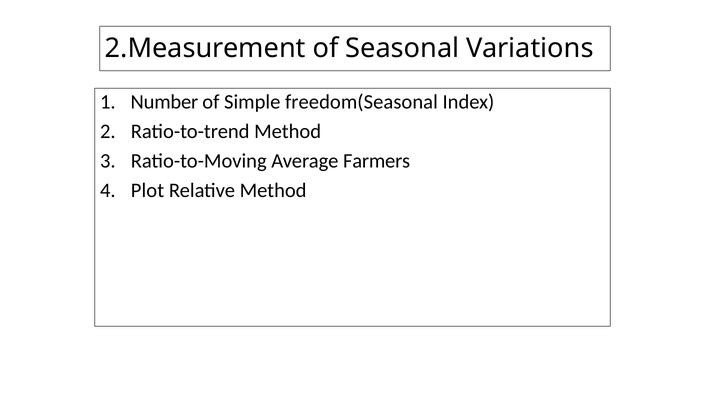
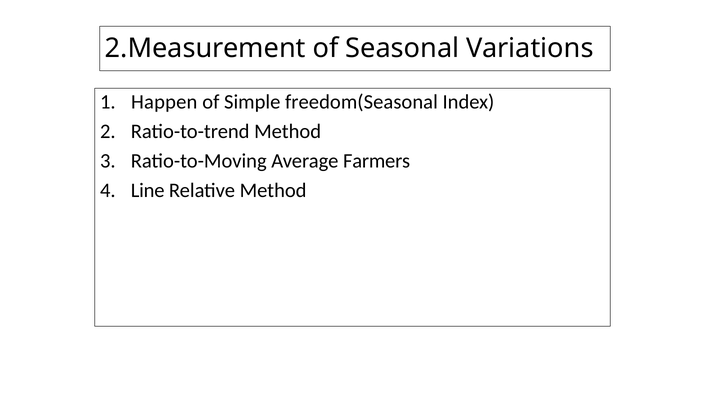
Number: Number -> Happen
Plot: Plot -> Line
